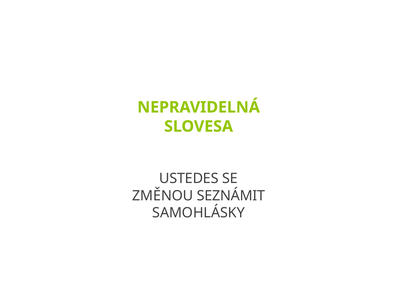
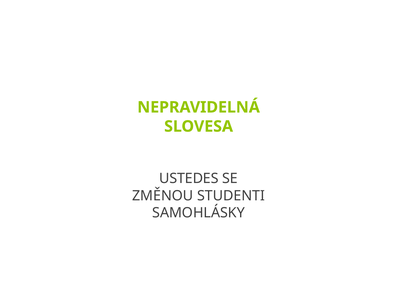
SEZNÁMIT: SEZNÁMIT -> STUDENTI
